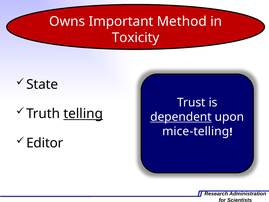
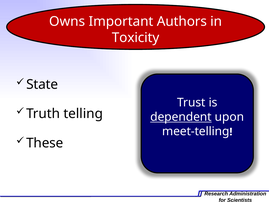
Method: Method -> Authors
telling underline: present -> none
mice-telling: mice-telling -> meet-telling
Editor: Editor -> These
